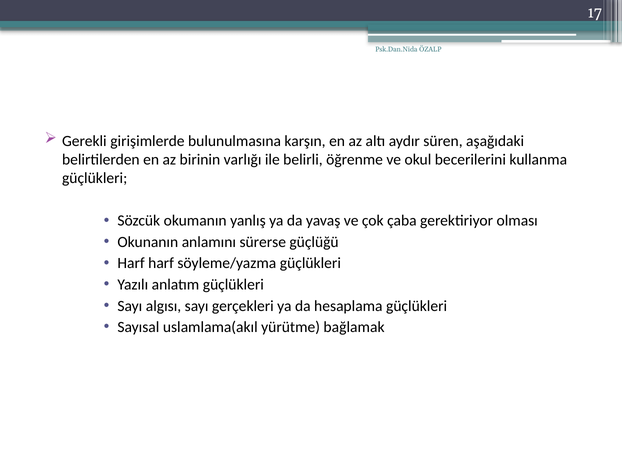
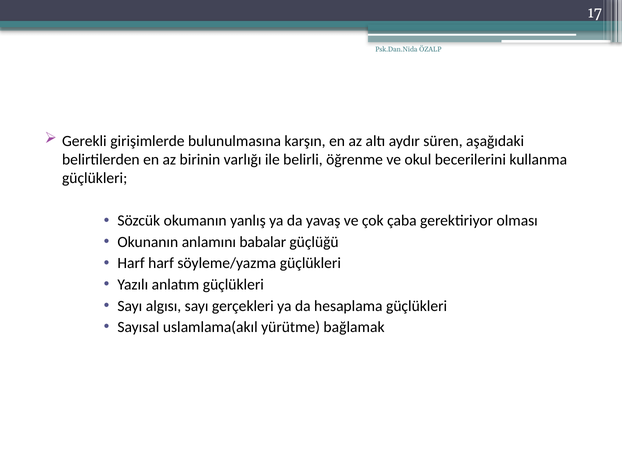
sürerse: sürerse -> babalar
